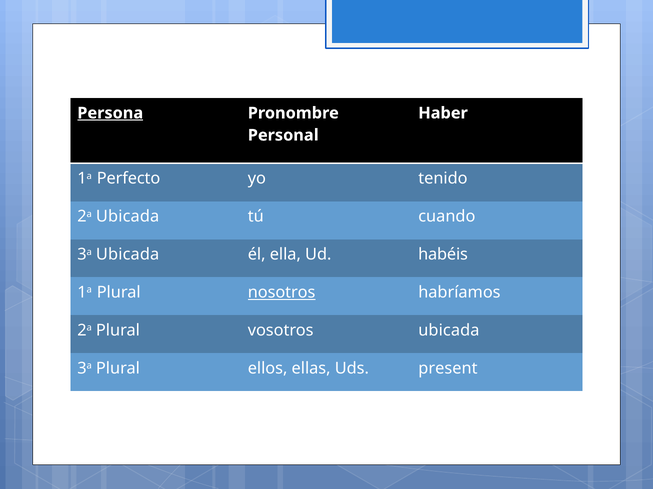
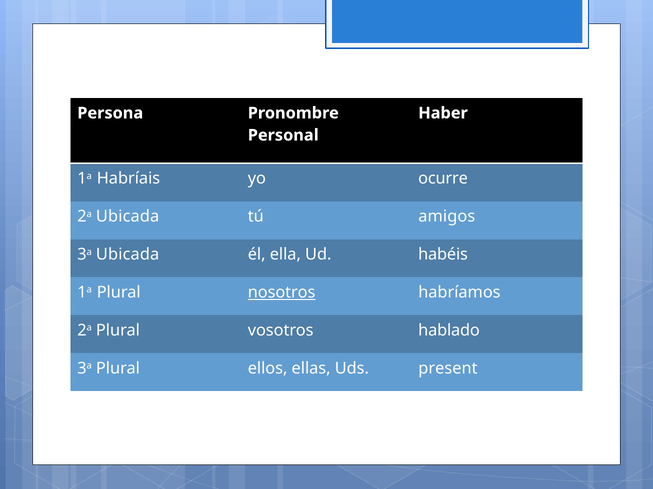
Persona underline: present -> none
Perfecto: Perfecto -> Habríais
tenido: tenido -> ocurre
cuando: cuando -> amigos
vosotros ubicada: ubicada -> hablado
